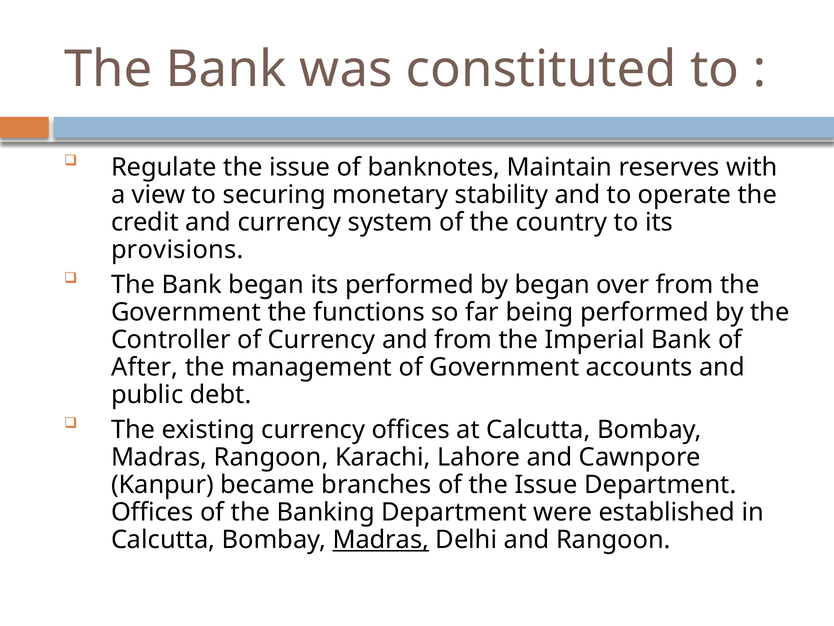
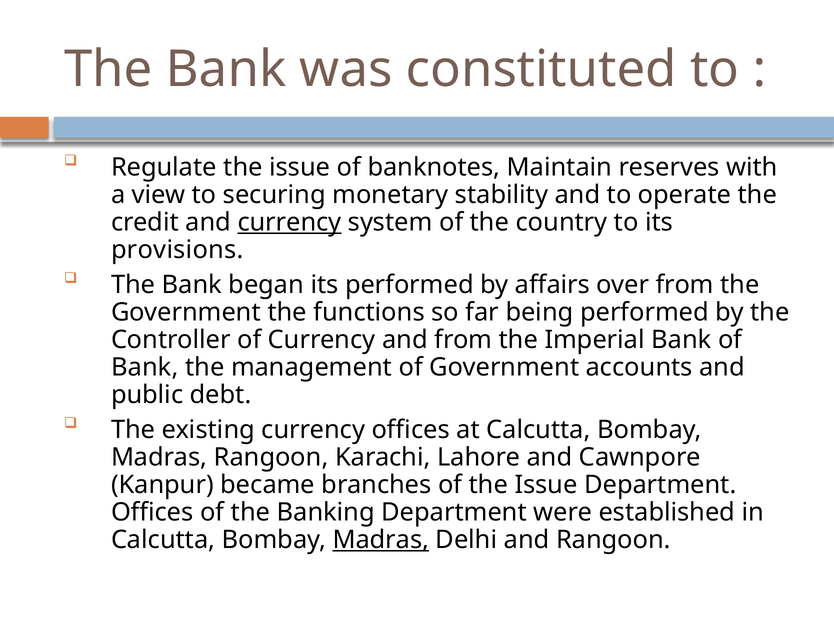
currency at (290, 222) underline: none -> present
by began: began -> affairs
After at (145, 367): After -> Bank
